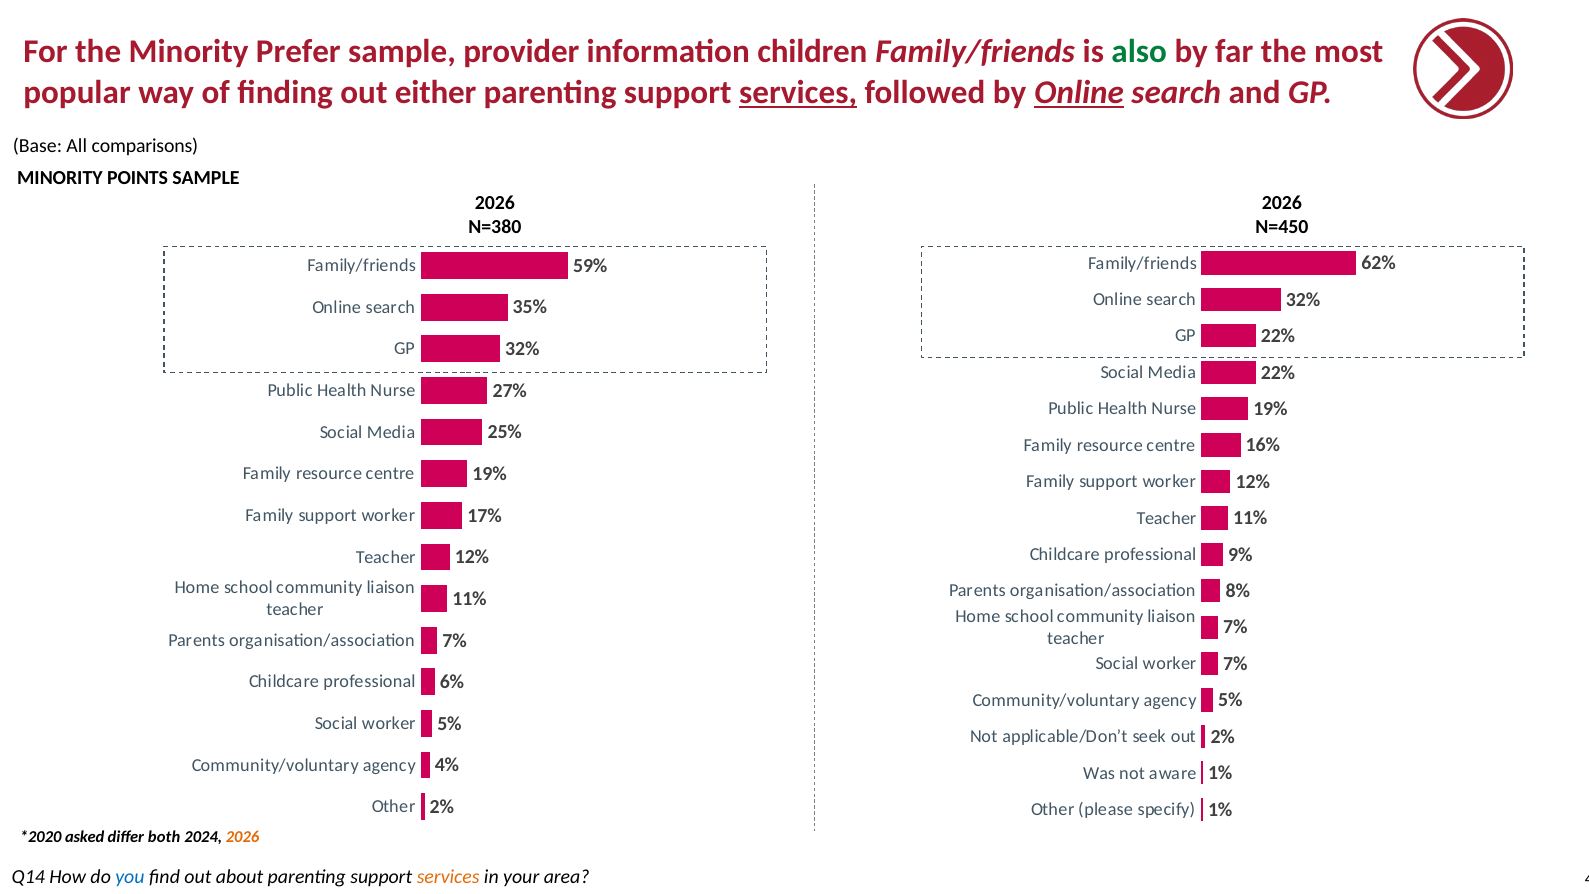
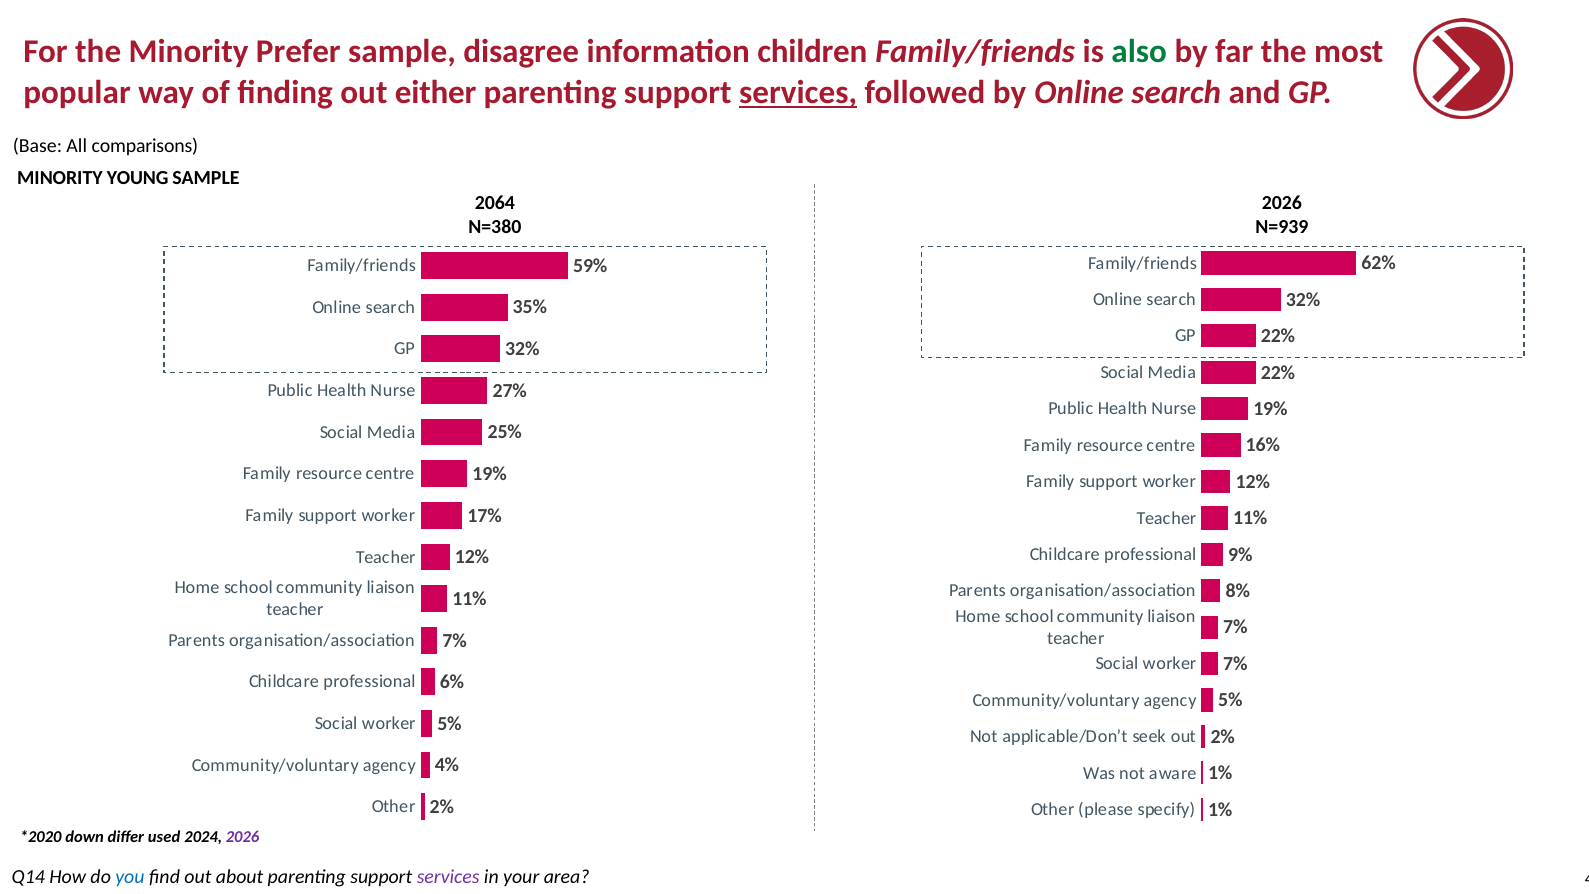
provider: provider -> disagree
Online at (1079, 92) underline: present -> none
POINTS: POINTS -> YOUNG
2026 at (495, 203): 2026 -> 2064
N=450: N=450 -> N=939
asked: asked -> down
both: both -> used
2026 at (243, 837) colour: orange -> purple
services at (448, 877) colour: orange -> purple
